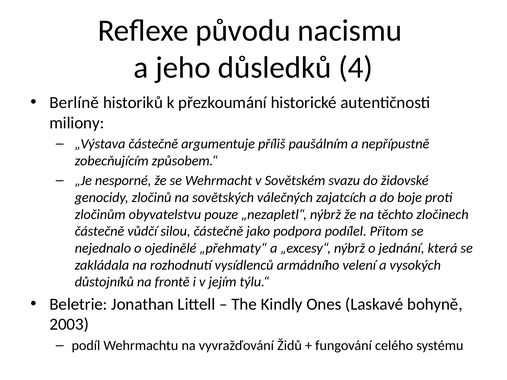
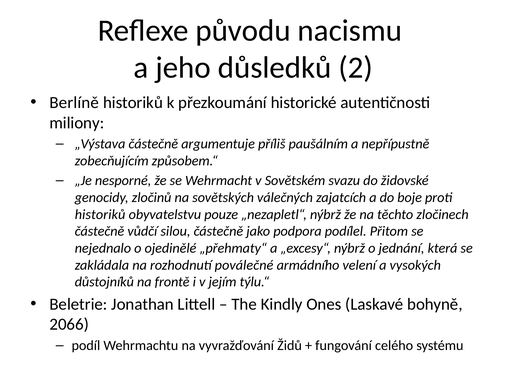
4: 4 -> 2
zločinům at (100, 215): zločinům -> historiků
vysídlenců: vysídlenců -> poválečné
2003: 2003 -> 2066
